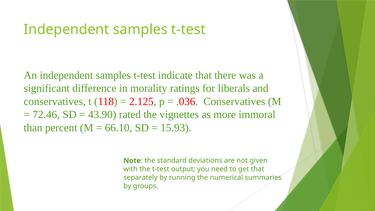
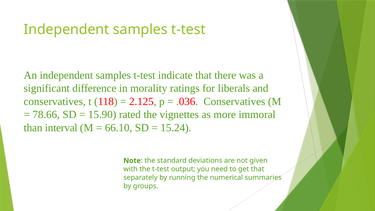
72.46: 72.46 -> 78.66
43.90: 43.90 -> 15.90
percent: percent -> interval
15.93: 15.93 -> 15.24
